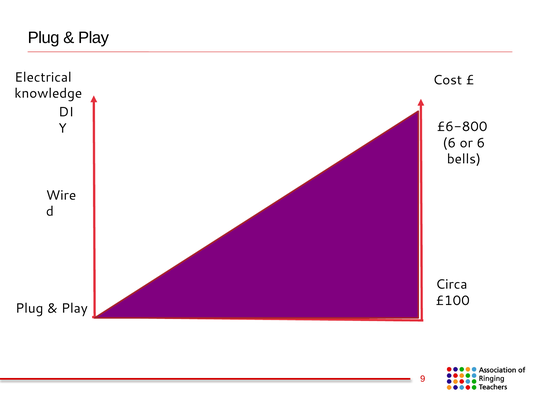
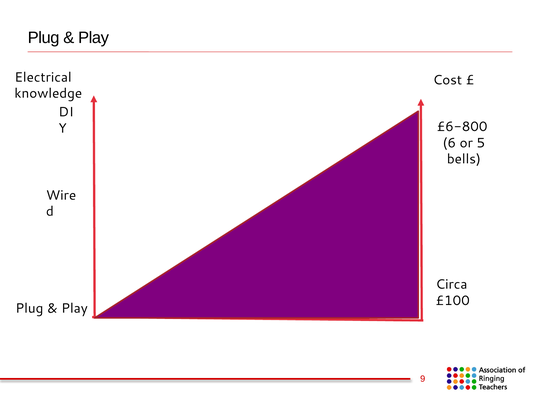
or 6: 6 -> 5
